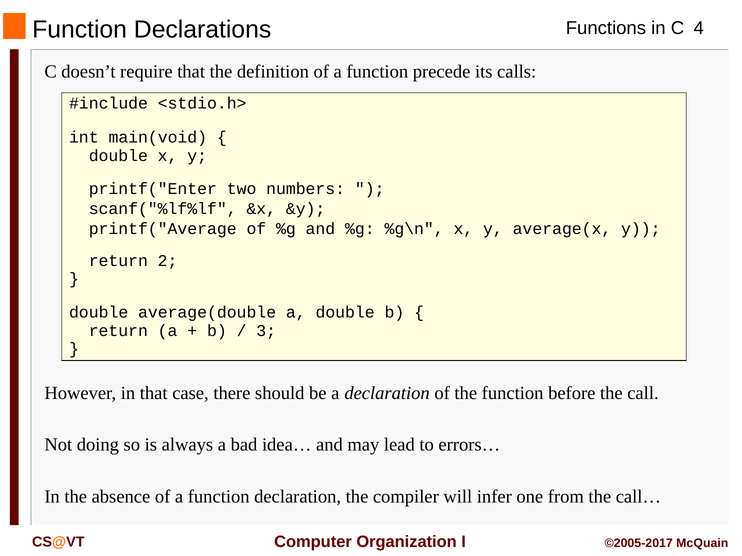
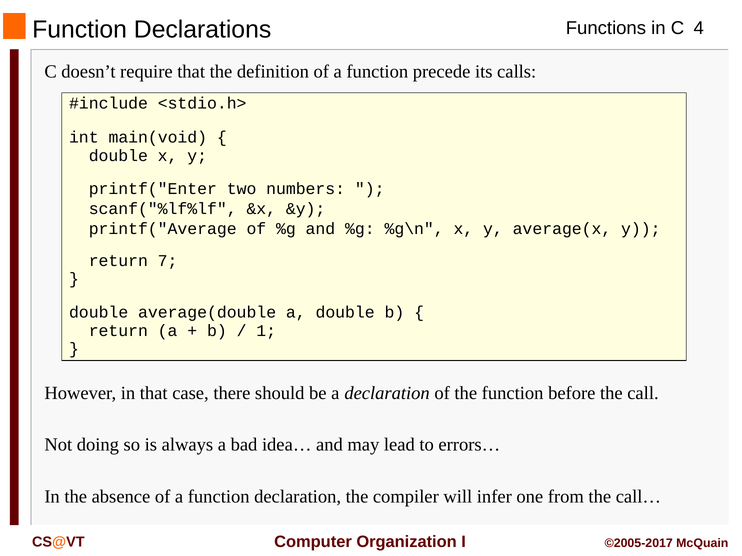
2: 2 -> 7
3: 3 -> 1
